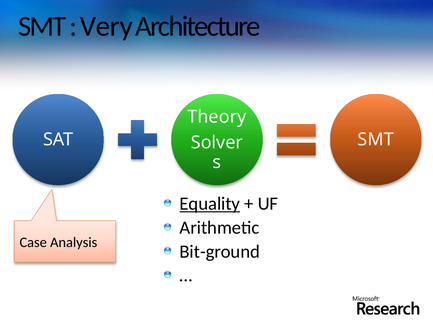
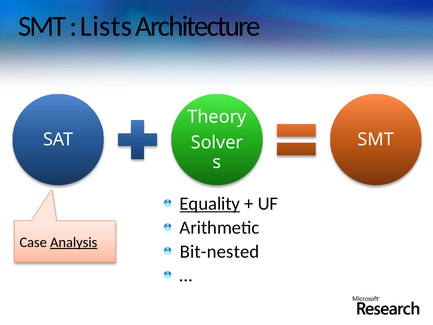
Very: Very -> Lists
Analysis underline: none -> present
Bit-ground: Bit-ground -> Bit-nested
